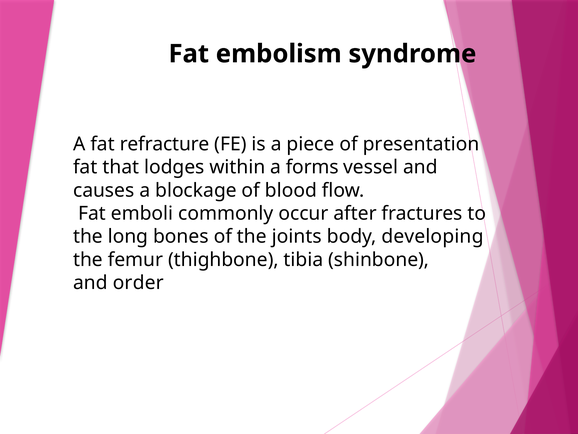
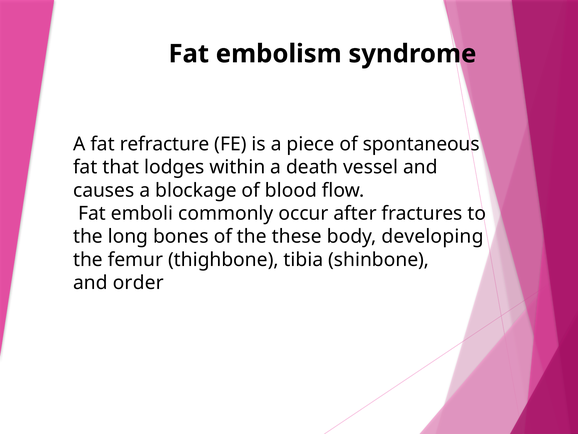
presentation: presentation -> spontaneous
forms: forms -> death
joints: joints -> these
